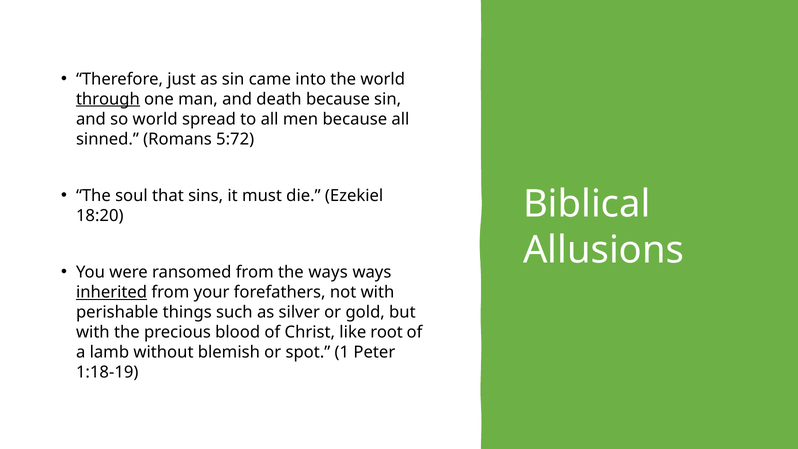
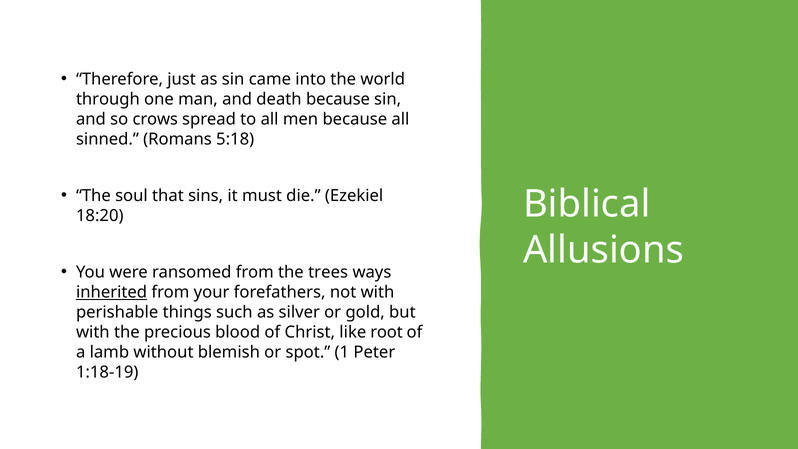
through underline: present -> none
so world: world -> crows
5:72: 5:72 -> 5:18
the ways: ways -> trees
